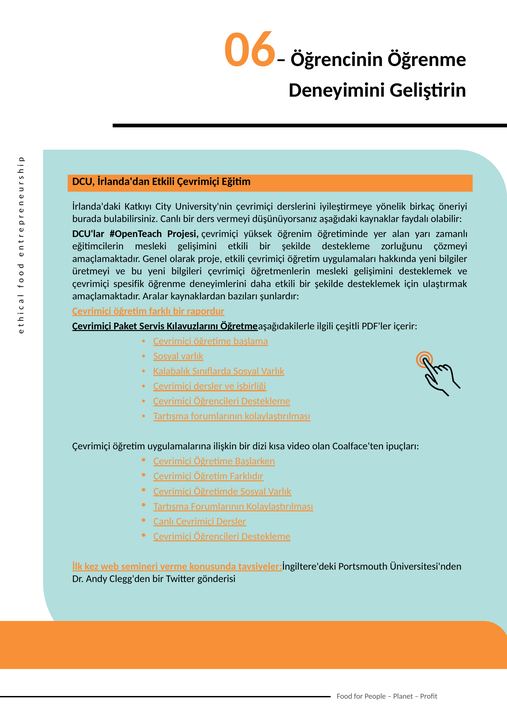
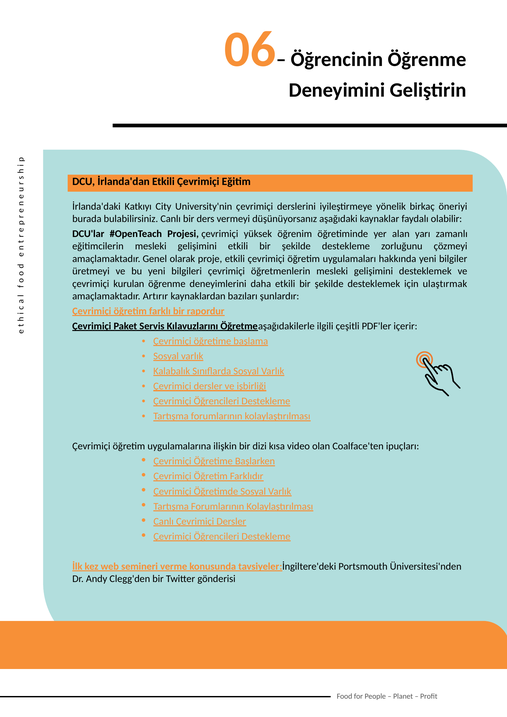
spesifik: spesifik -> kurulan
Aralar: Aralar -> Artırır
